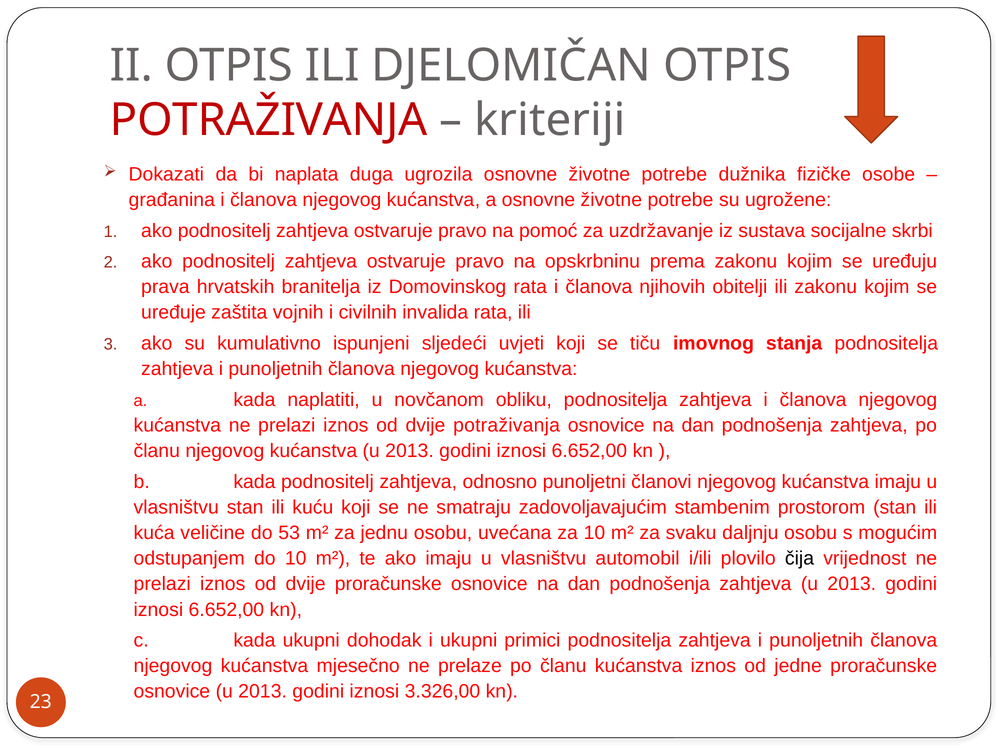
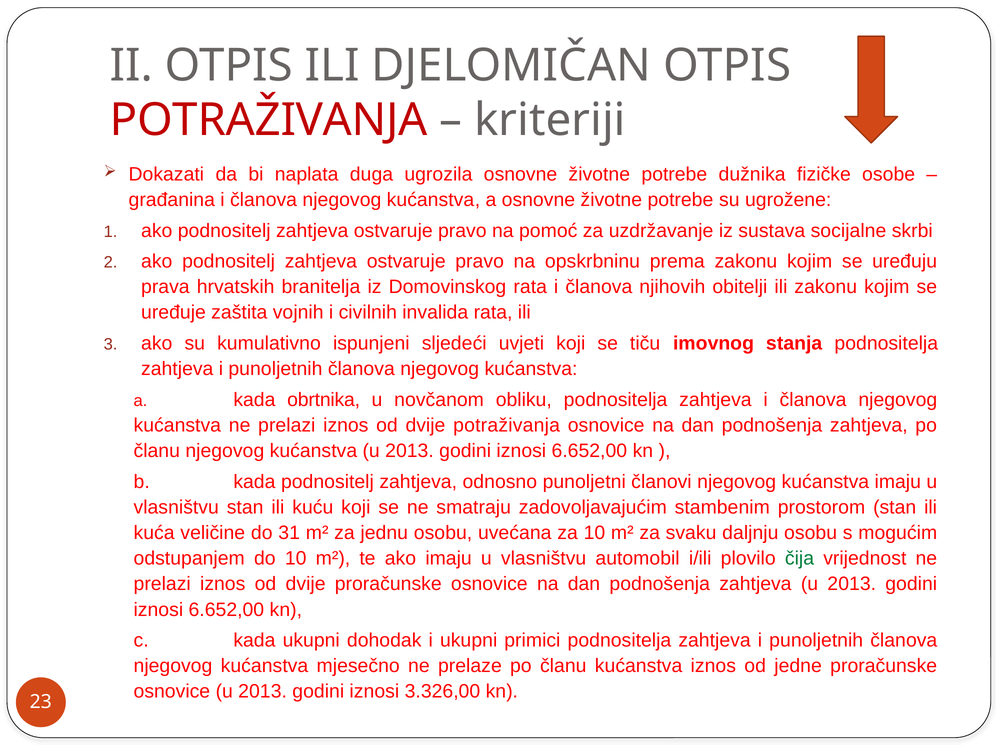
naplatiti: naplatiti -> obrtnika
53: 53 -> 31
čija colour: black -> green
